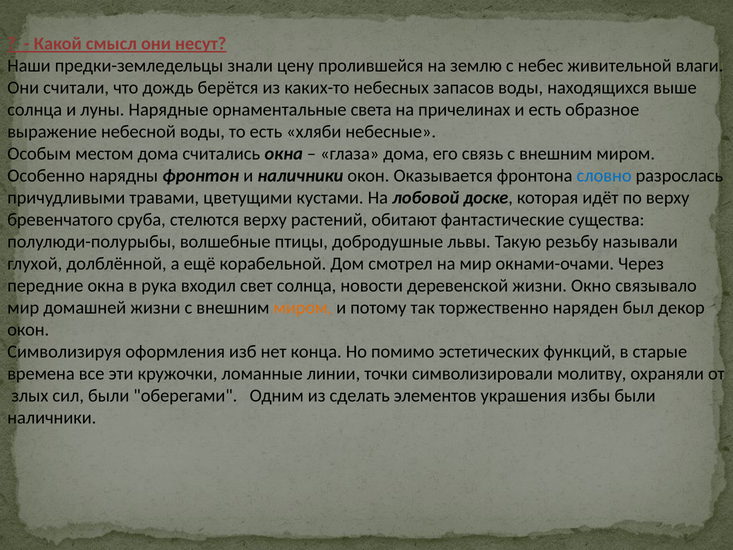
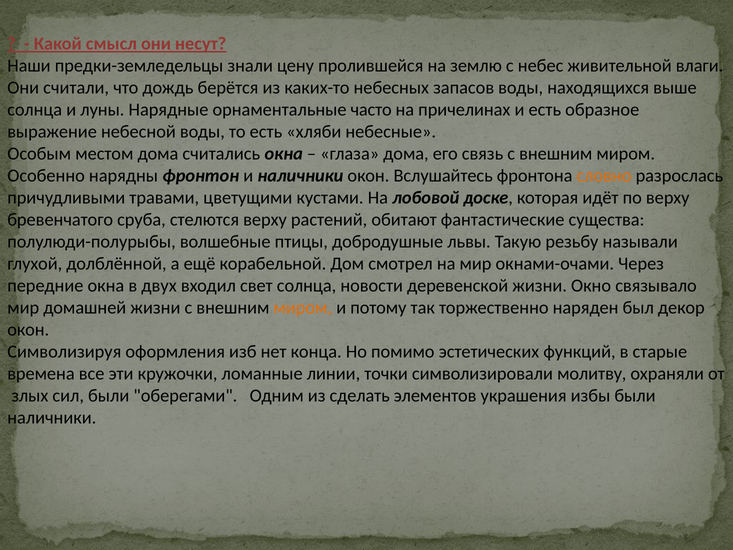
света: света -> часто
Оказывается: Оказывается -> Вслушайтесь
словно colour: blue -> orange
рука: рука -> двух
